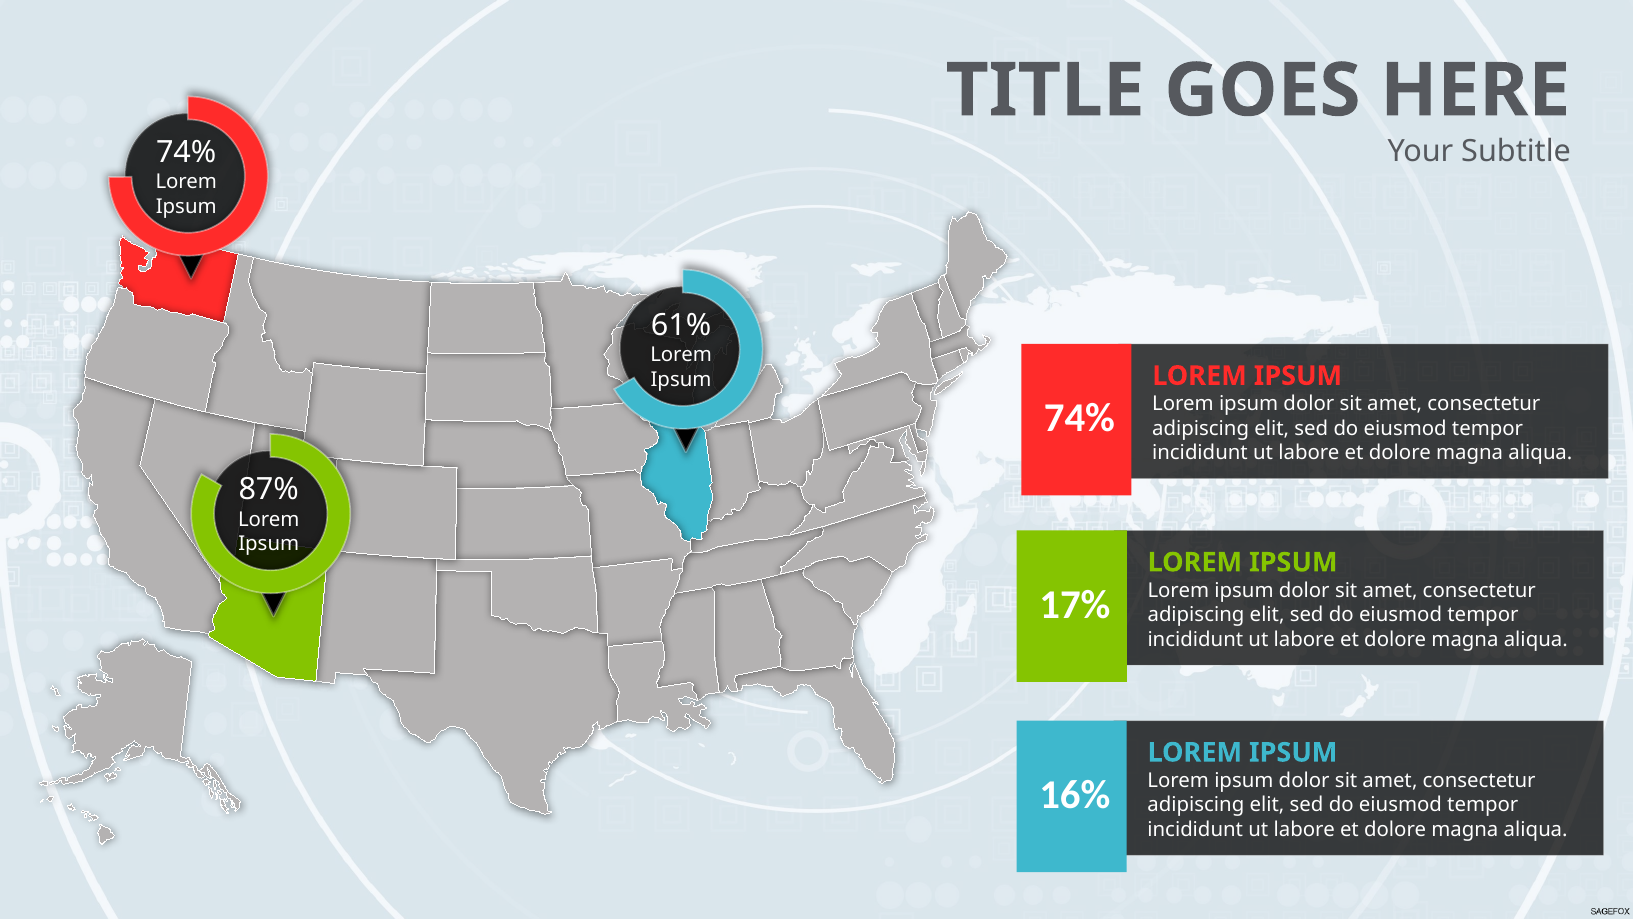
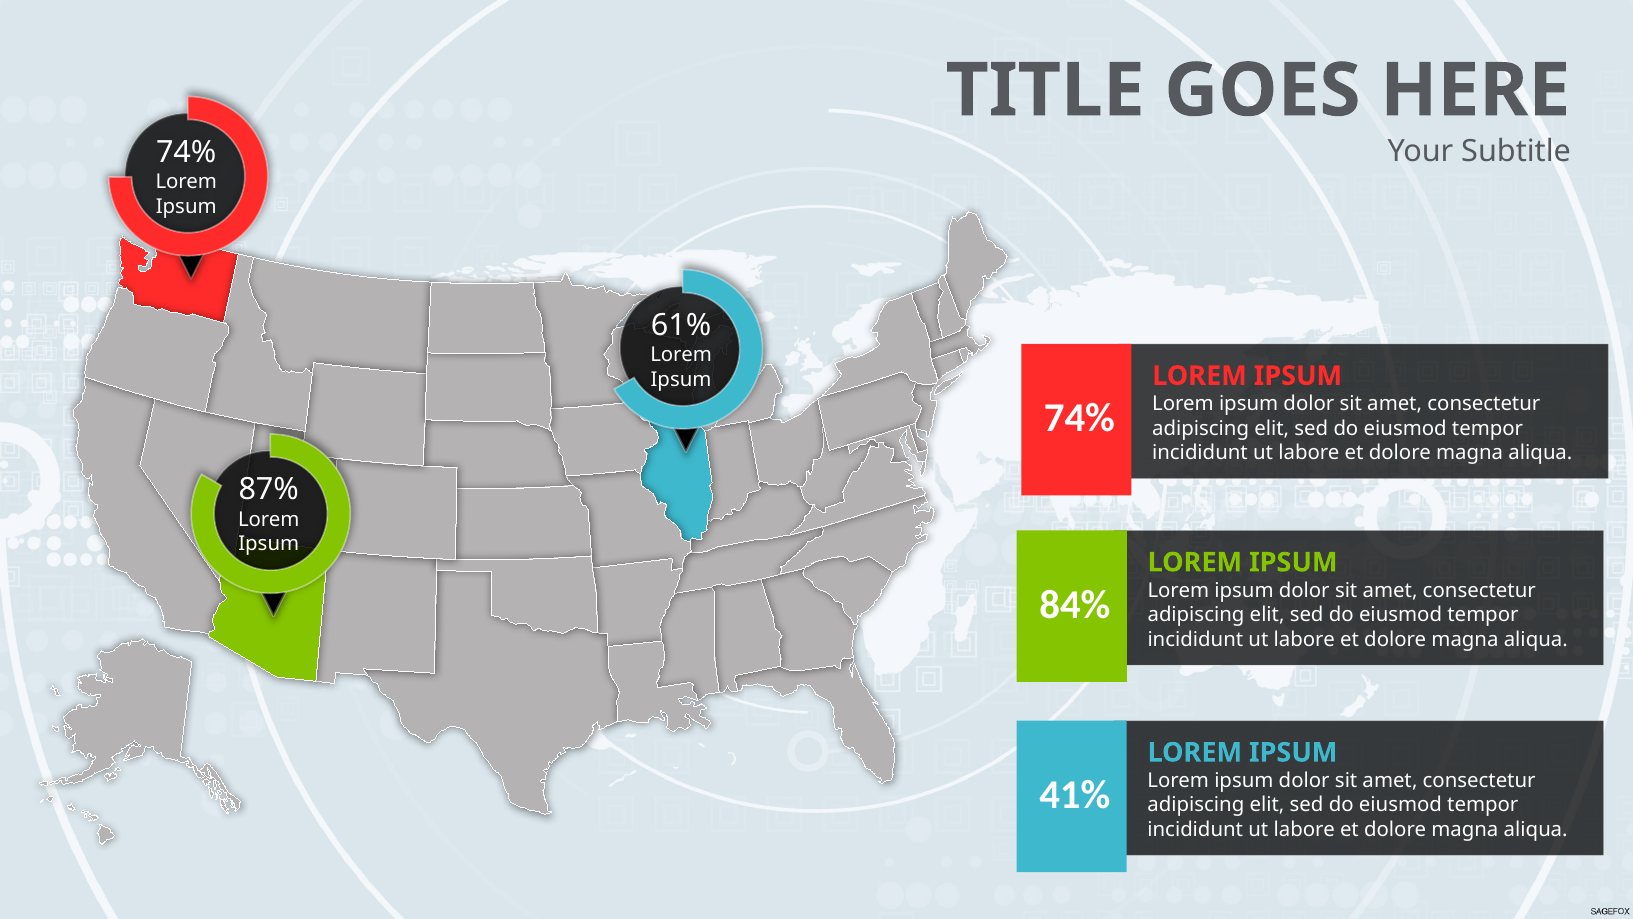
17%: 17% -> 84%
16%: 16% -> 41%
